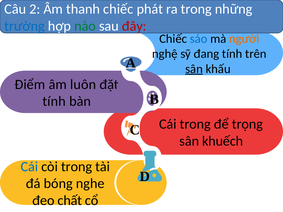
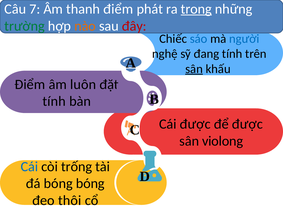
2: 2 -> 7
thanh chiếc: chiếc -> điểm
trong at (196, 9) underline: none -> present
trường colour: blue -> green
nào colour: green -> orange
người colour: orange -> blue
trong at (195, 124): trong -> được
để trọng: trọng -> được
khuếch: khuếch -> violong
còi trong: trong -> trống
bóng nghe: nghe -> bóng
chất: chất -> thôi
